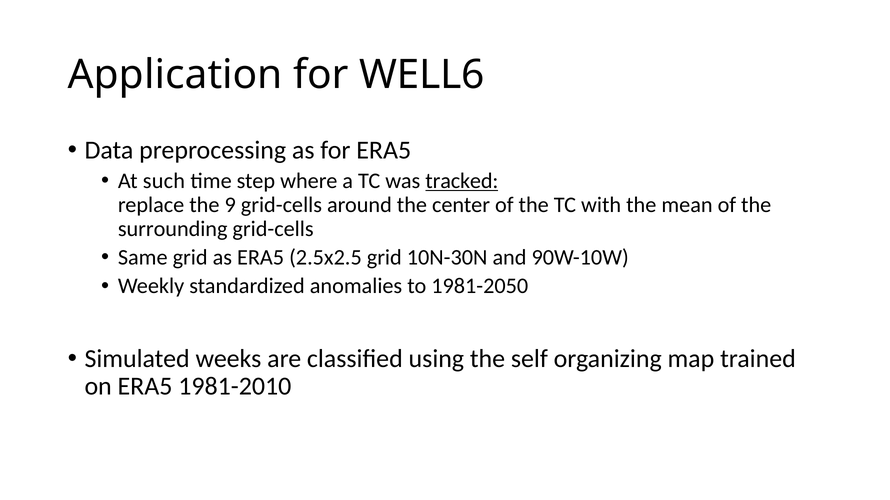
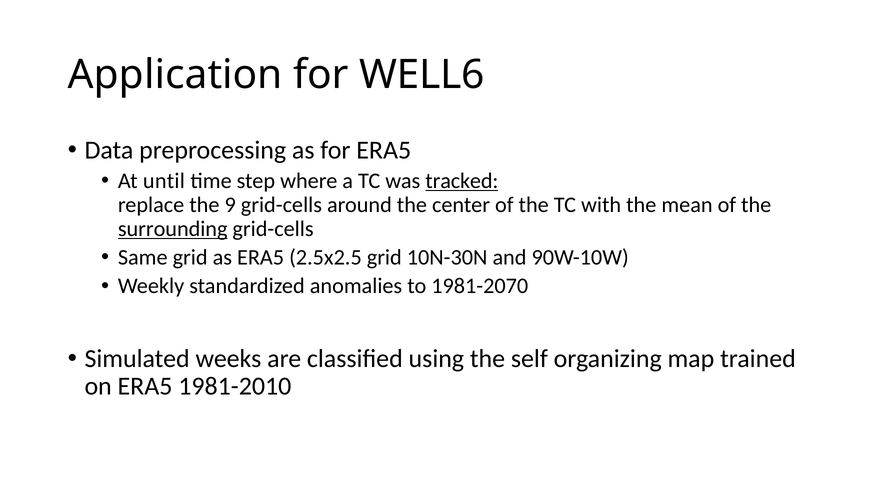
such: such -> until
surrounding underline: none -> present
1981-2050: 1981-2050 -> 1981-2070
